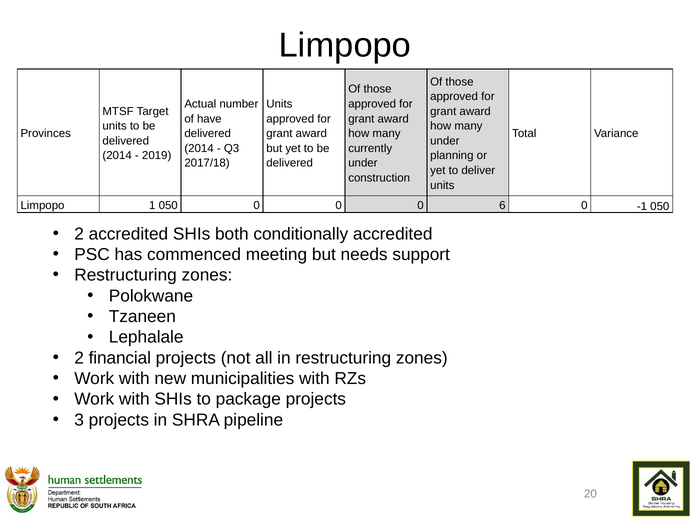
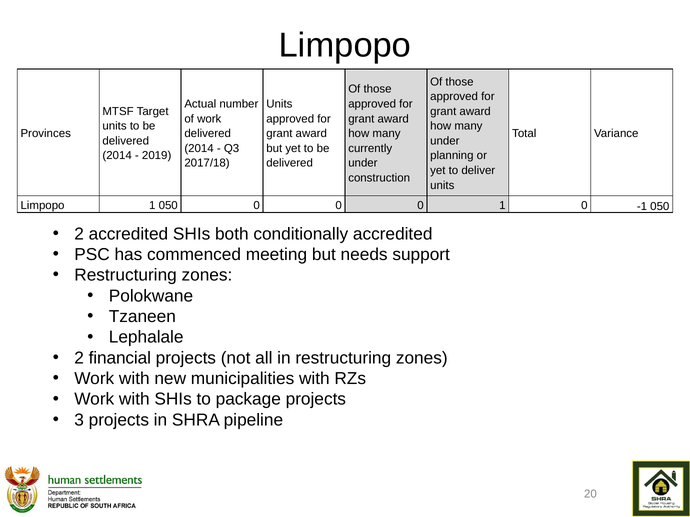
of have: have -> work
0 6: 6 -> 1
